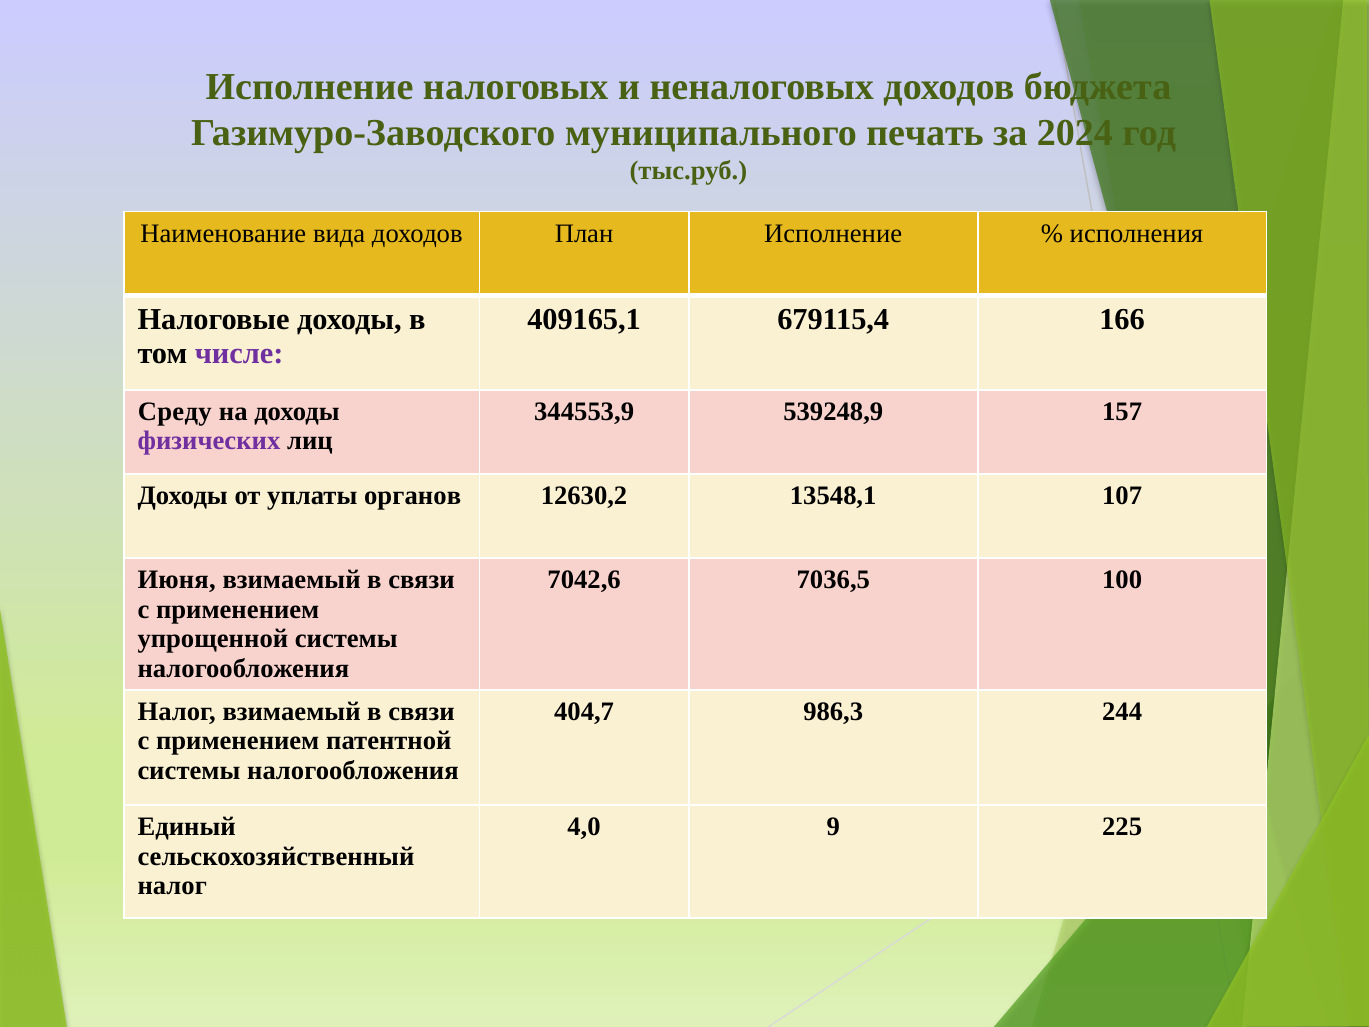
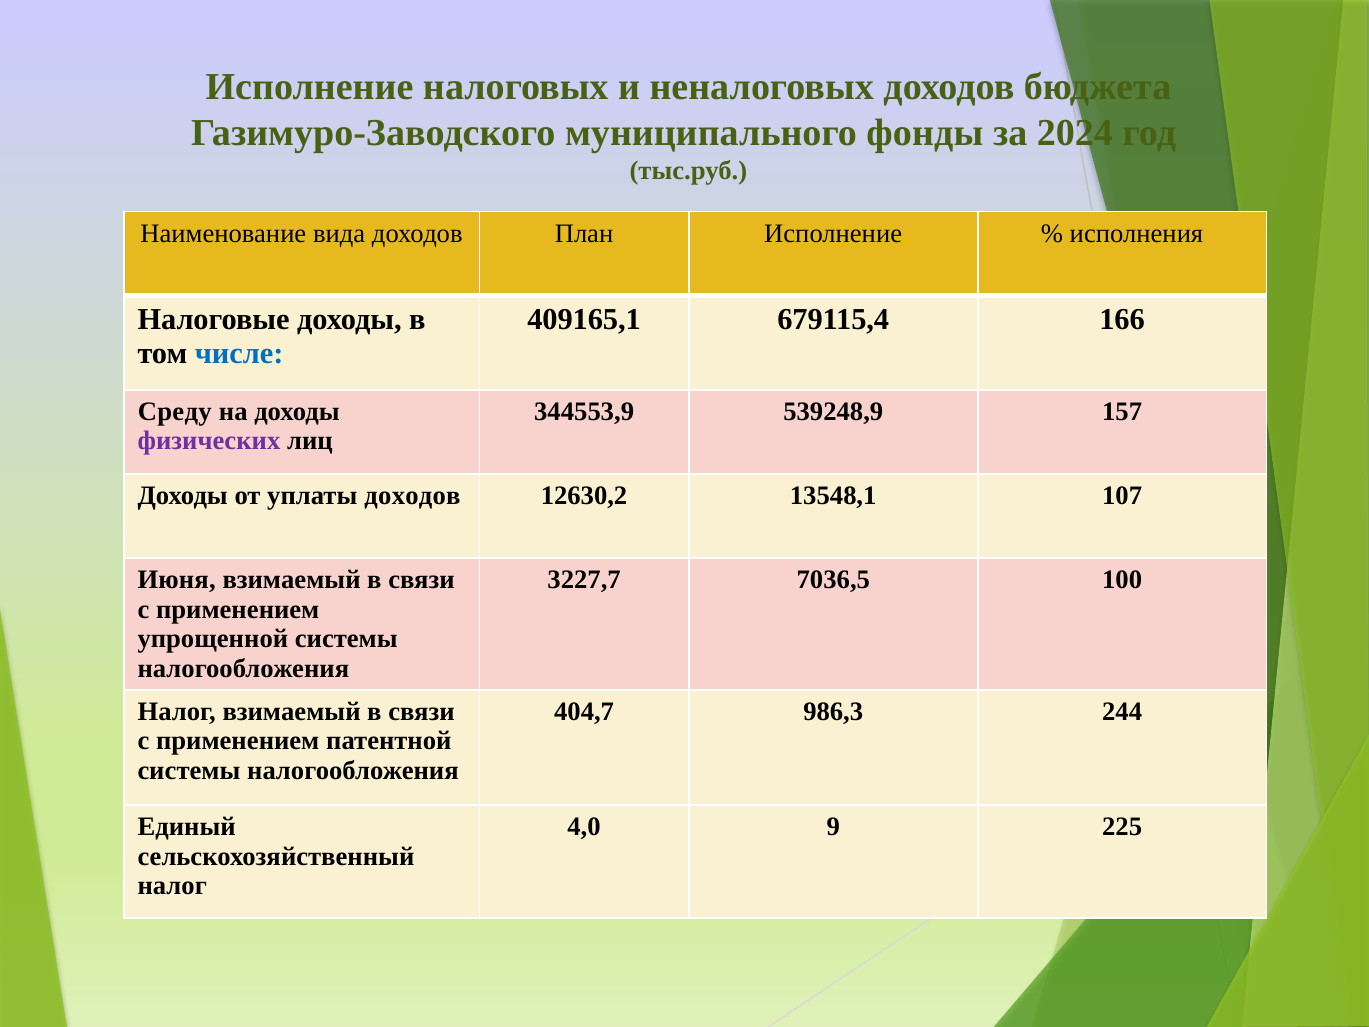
печать: печать -> фонды
числе colour: purple -> blue
уплаты органов: органов -> доходов
7042,6: 7042,6 -> 3227,7
